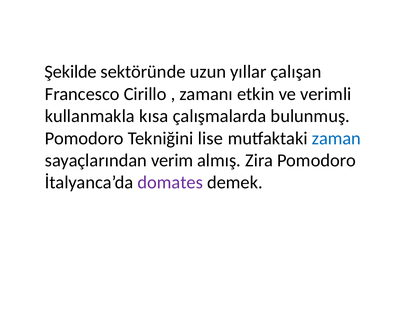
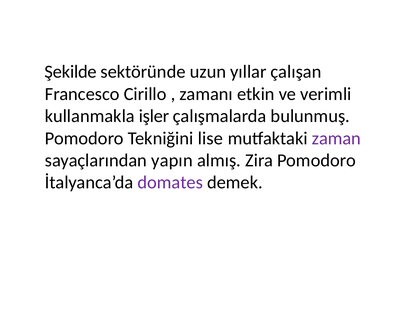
kısa: kısa -> işler
zaman colour: blue -> purple
verim: verim -> yapın
